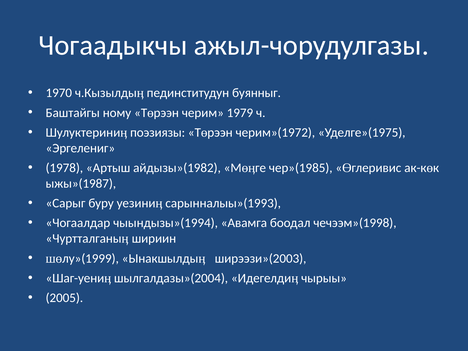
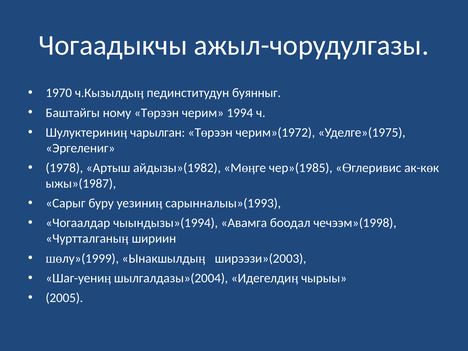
1979: 1979 -> 1994
поэзиязы: поэзиязы -> чарылган
